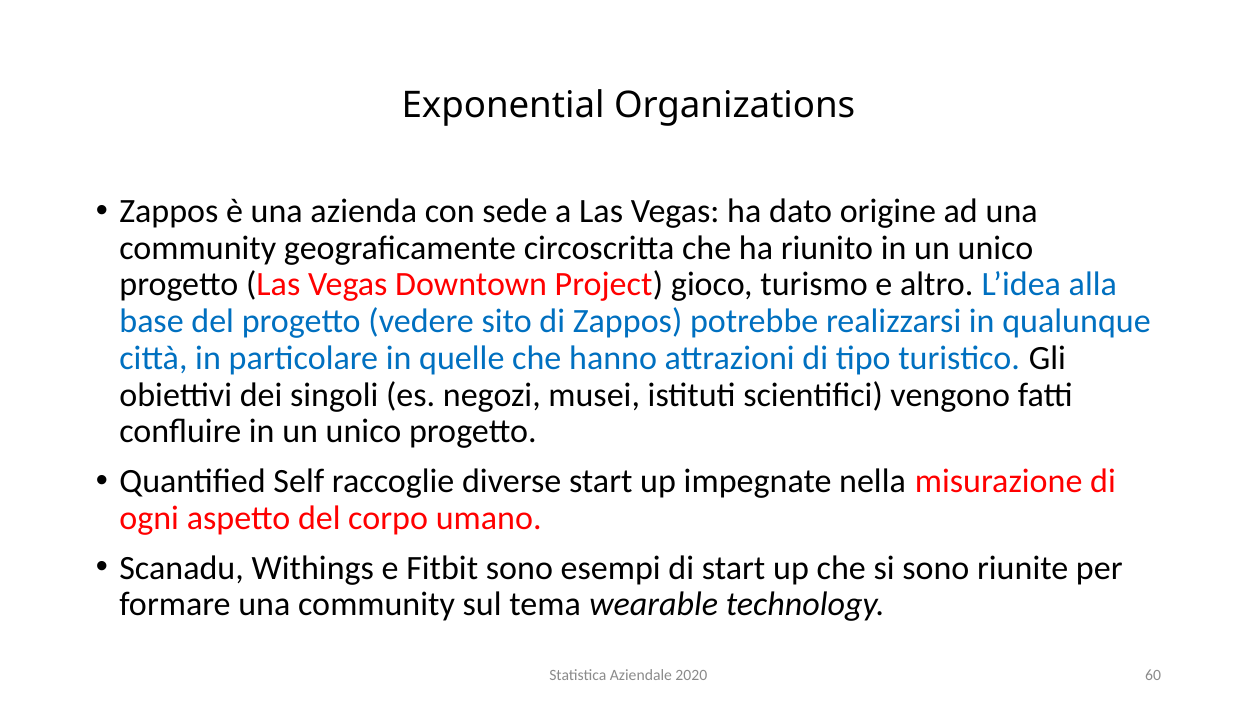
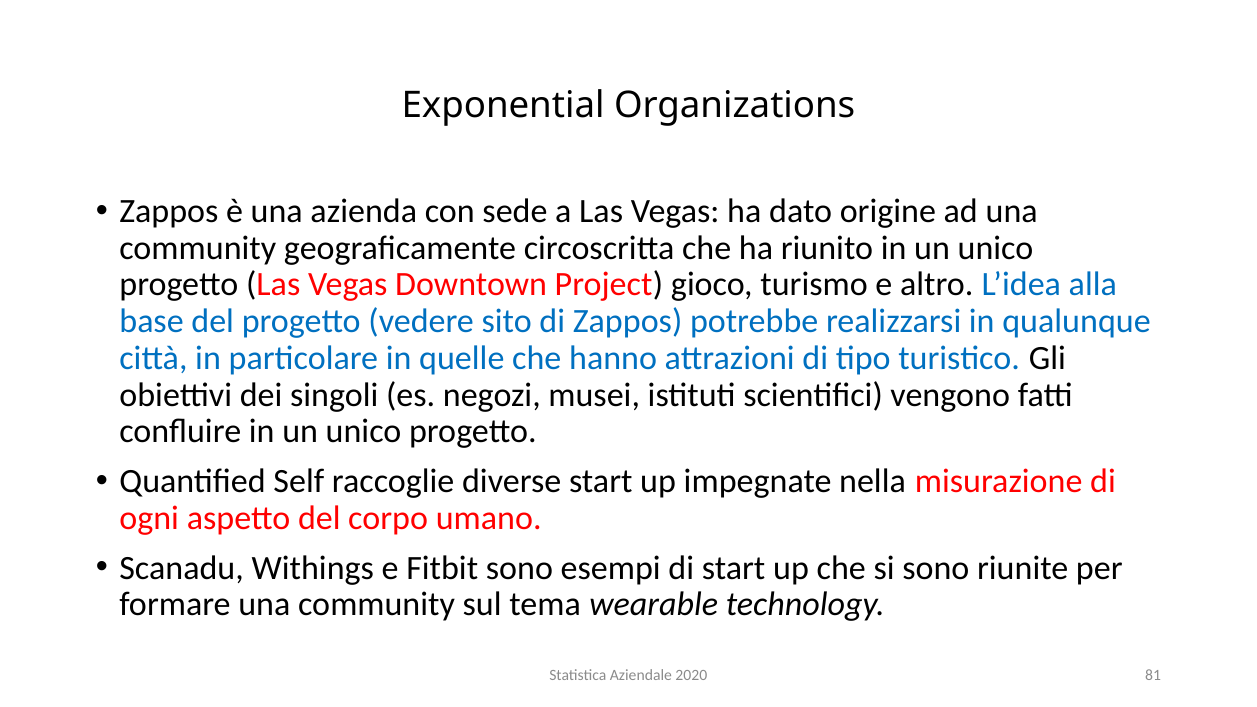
60: 60 -> 81
